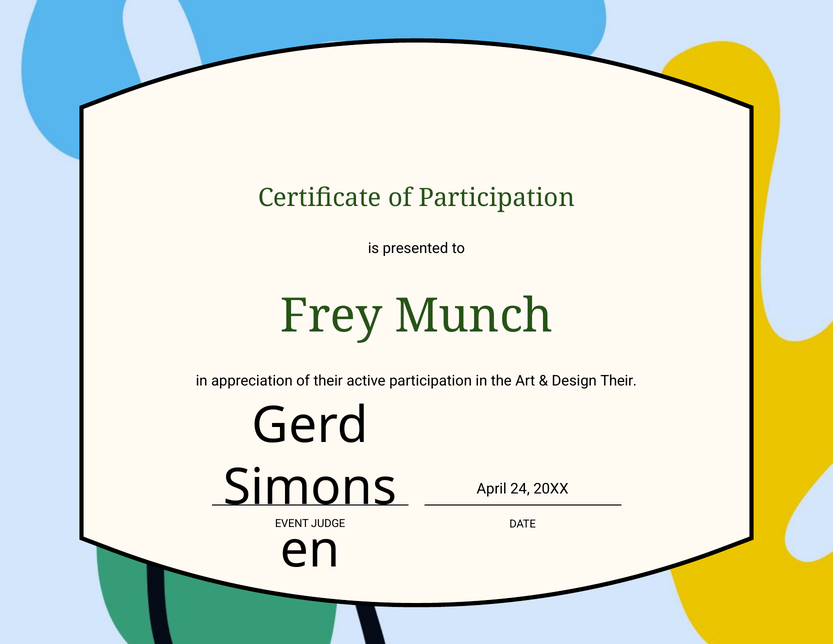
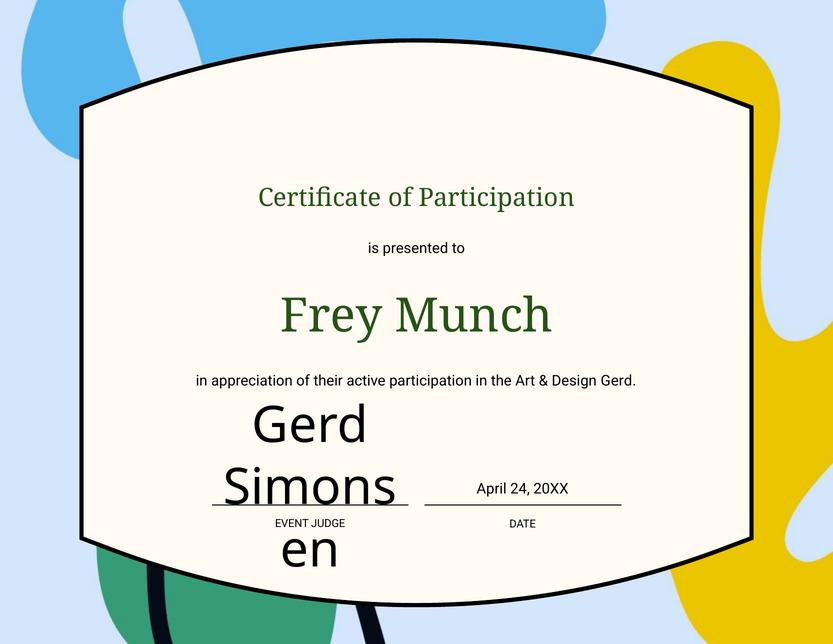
Design Their: Their -> Gerd
